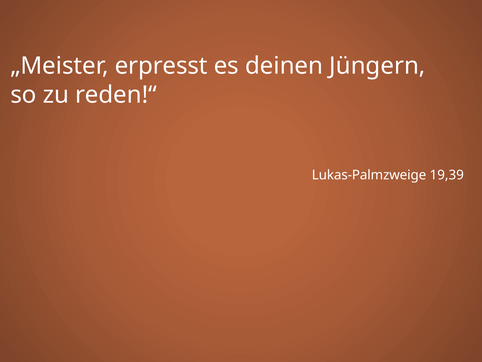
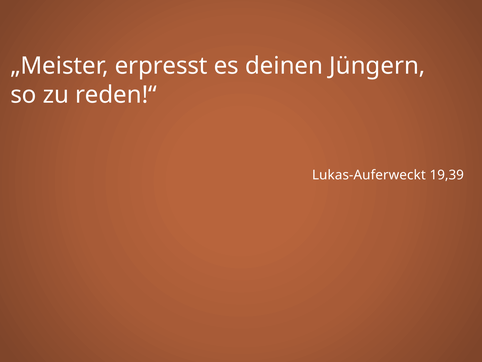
Lukas-Palmzweige: Lukas-Palmzweige -> Lukas-Auferweckt
